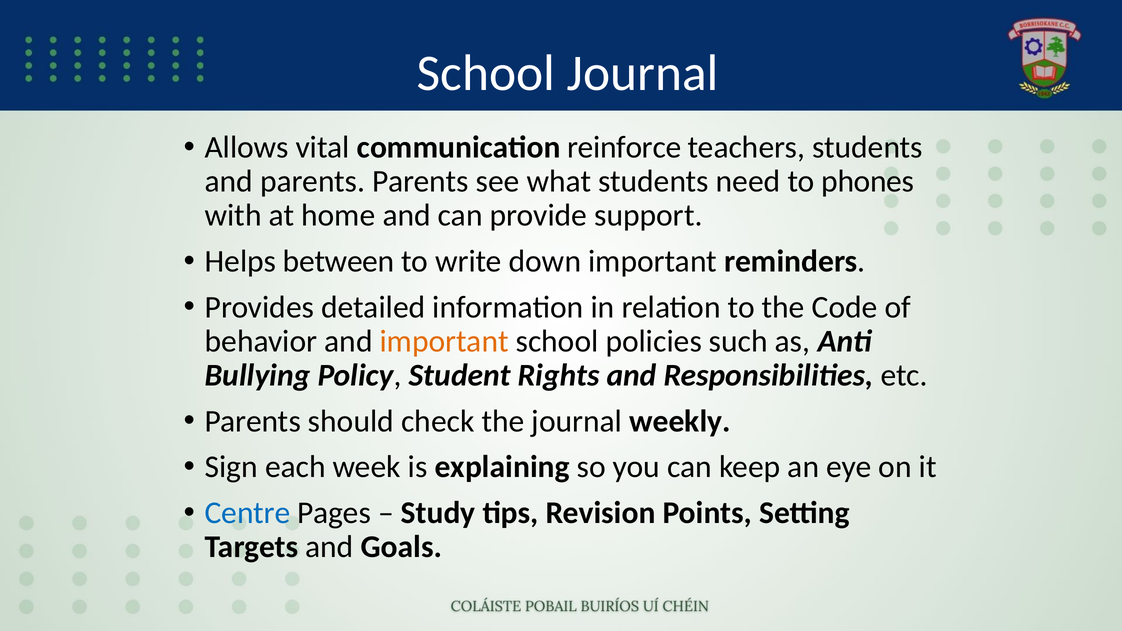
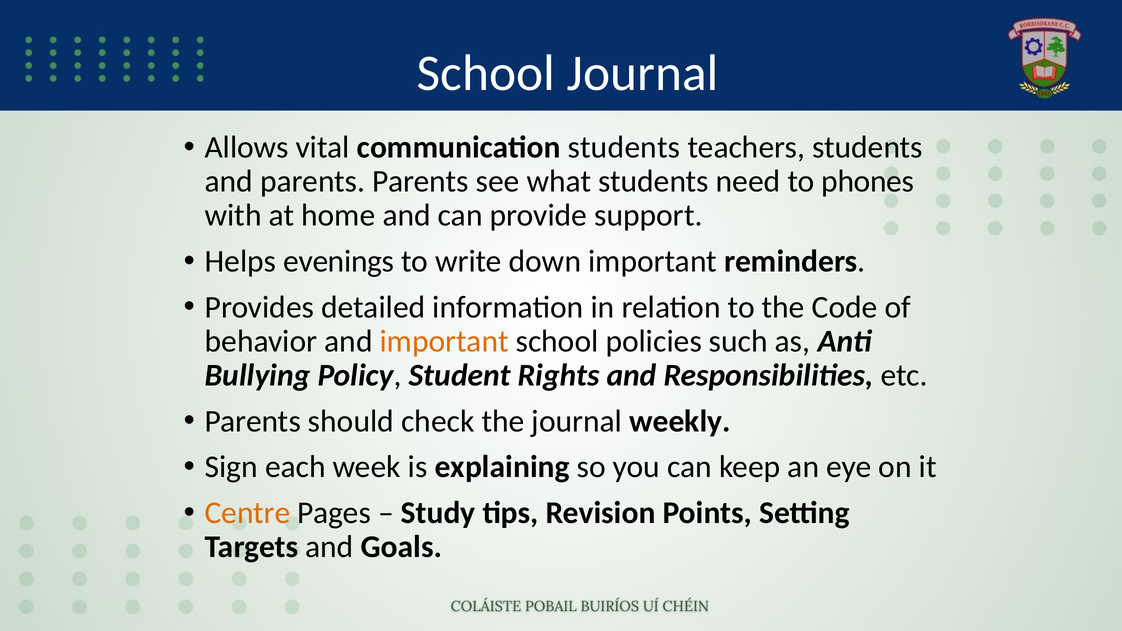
communication reinforce: reinforce -> students
between: between -> evenings
Centre colour: blue -> orange
